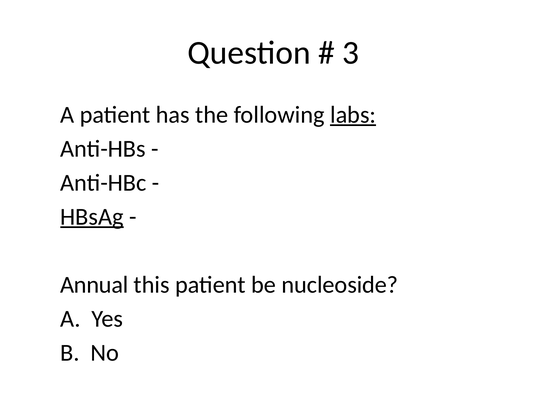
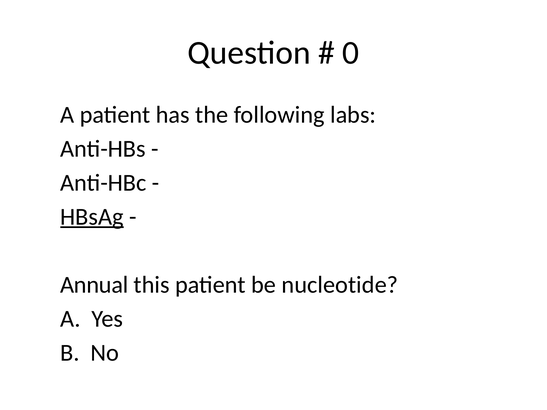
3: 3 -> 0
labs underline: present -> none
nucleoside: nucleoside -> nucleotide
